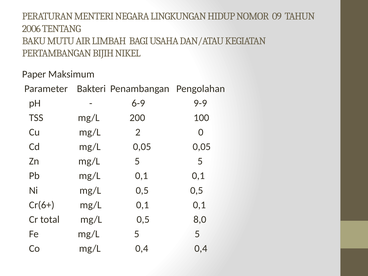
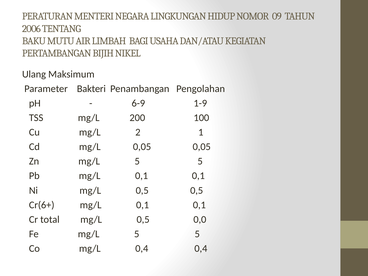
Paper: Paper -> Ulang
9-9: 9-9 -> 1-9
0: 0 -> 1
8,0: 8,0 -> 0,0
